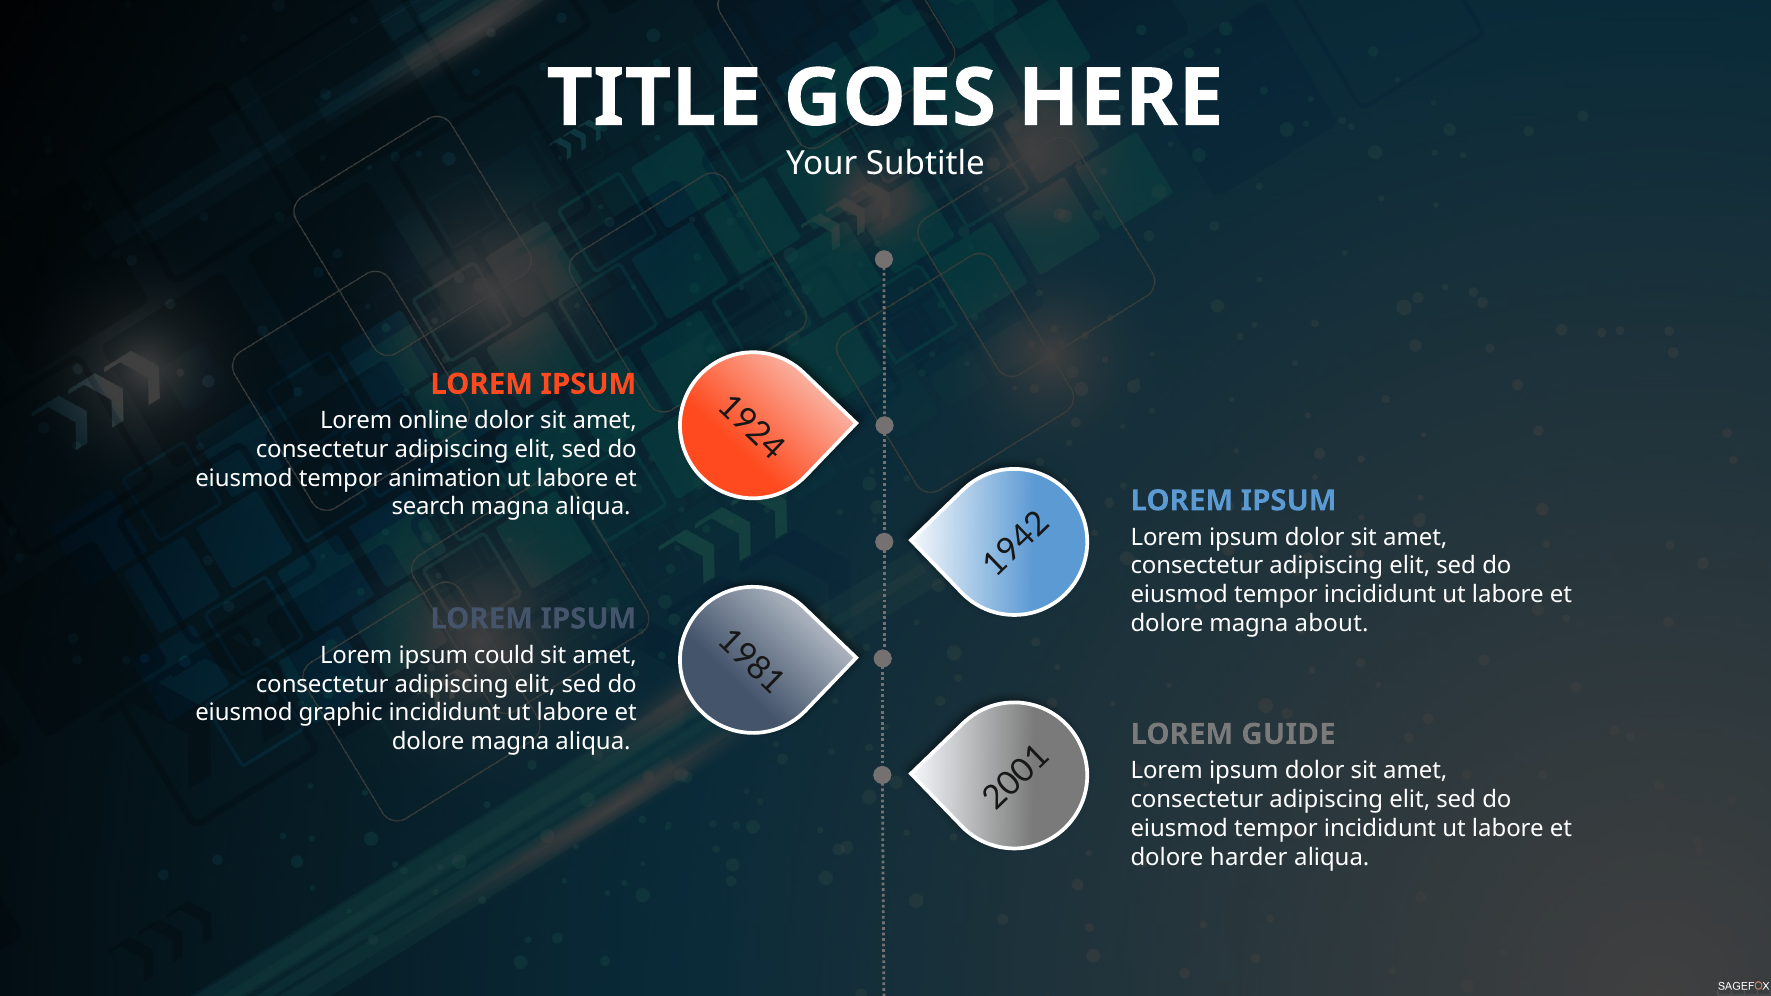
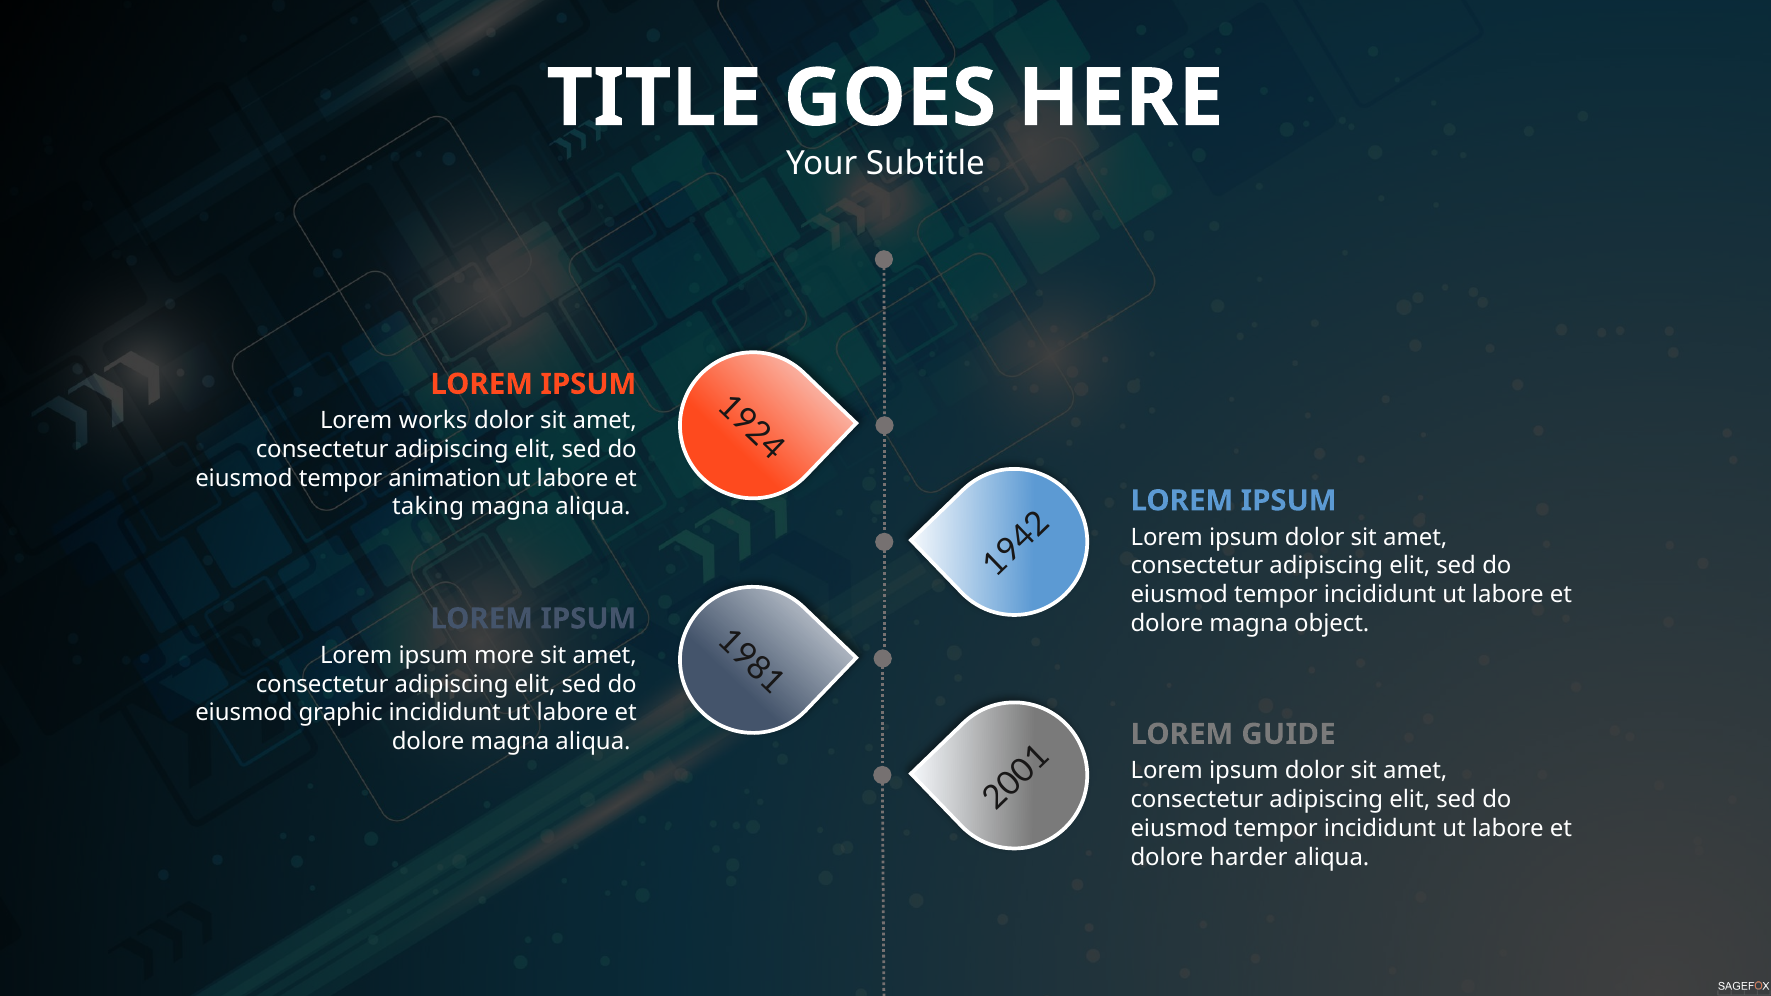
online: online -> works
search: search -> taking
about: about -> object
could: could -> more
